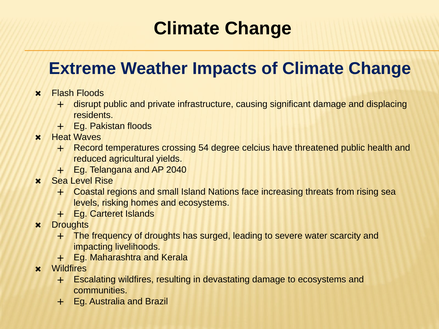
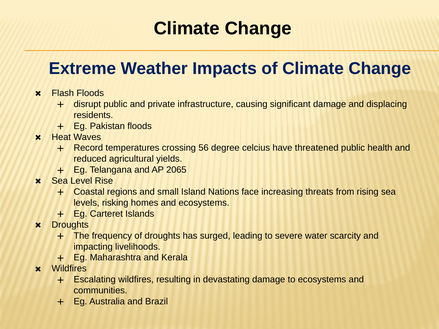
54: 54 -> 56
2040: 2040 -> 2065
